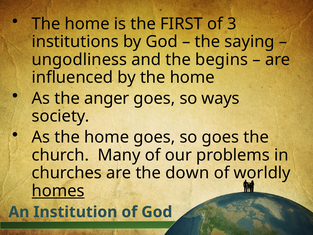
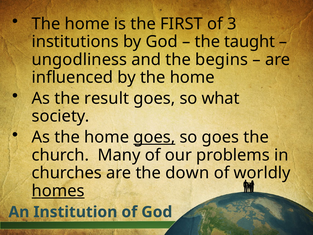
saying: saying -> taught
anger: anger -> result
ways: ways -> what
goes at (154, 137) underline: none -> present
